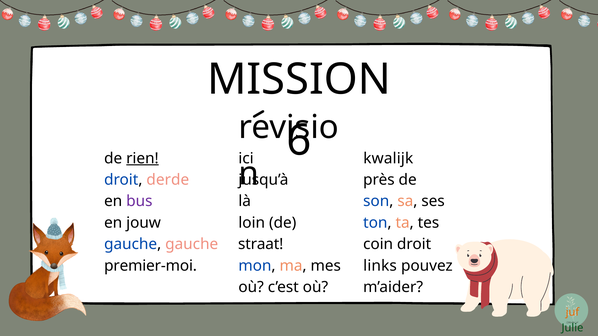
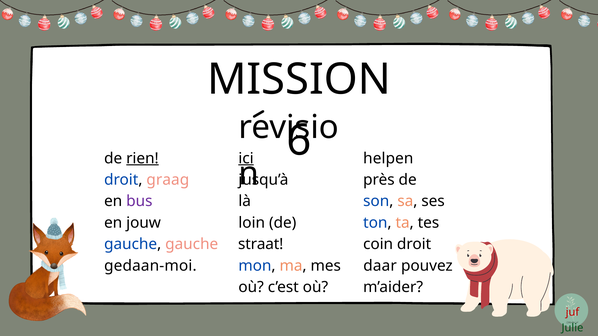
ici underline: none -> present
kwalijk: kwalijk -> helpen
derde: derde -> graag
premier-moi: premier-moi -> gedaan-moi
links: links -> daar
juf colour: orange -> red
